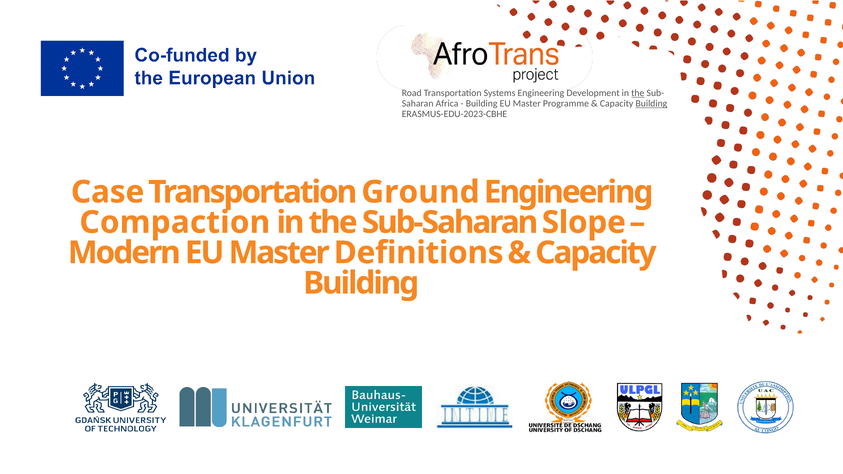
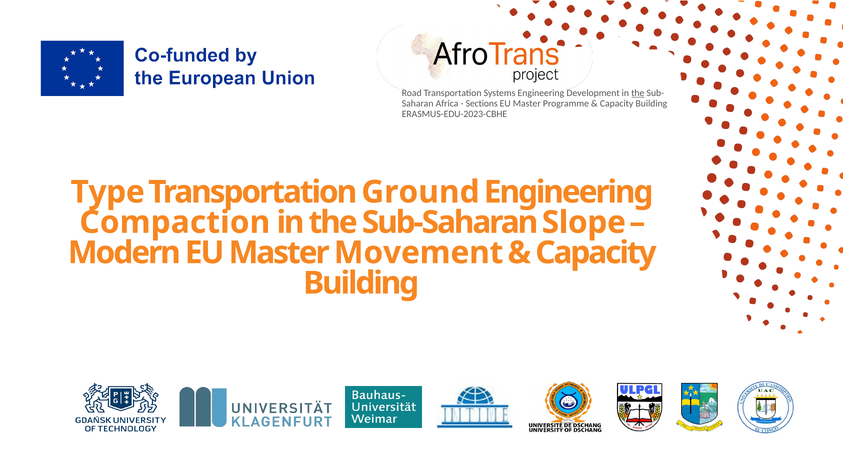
Building at (482, 104): Building -> Sections
Building at (651, 104) underline: present -> none
Case: Case -> Type
Definitions: Definitions -> Movement
